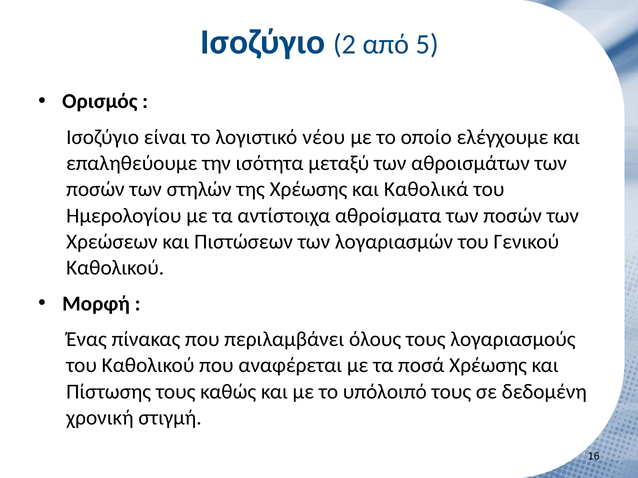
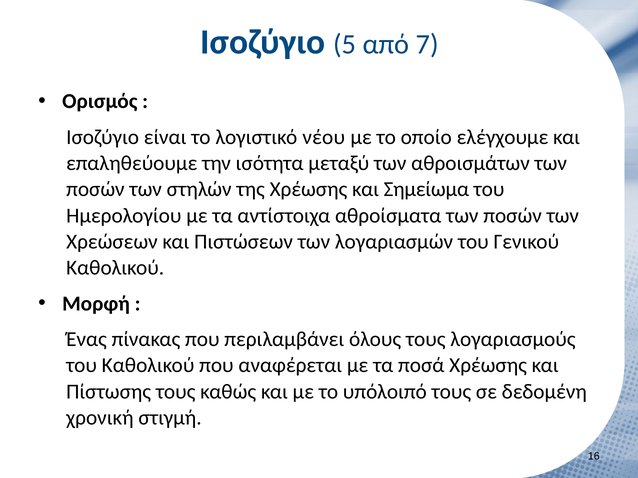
2: 2 -> 5
5: 5 -> 7
Καθολικά: Καθολικά -> Σημείωμα
